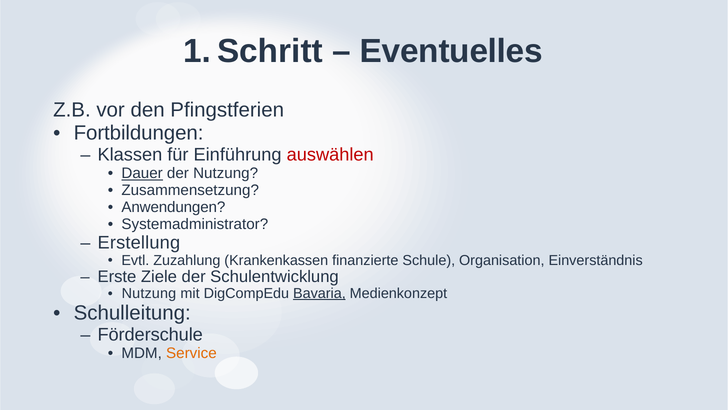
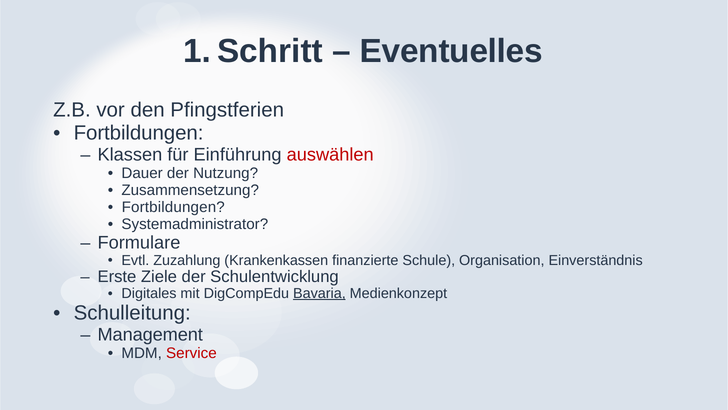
Dauer underline: present -> none
Anwendungen at (173, 207): Anwendungen -> Fortbildungen
Erstellung: Erstellung -> Formulare
Nutzung at (149, 293): Nutzung -> Digitales
Förderschule: Förderschule -> Management
Service colour: orange -> red
